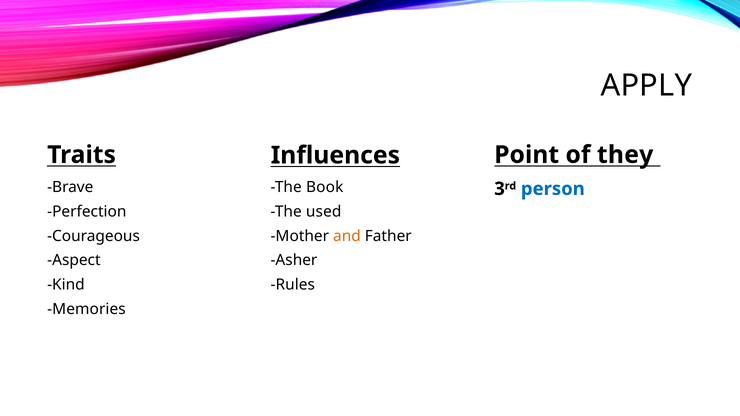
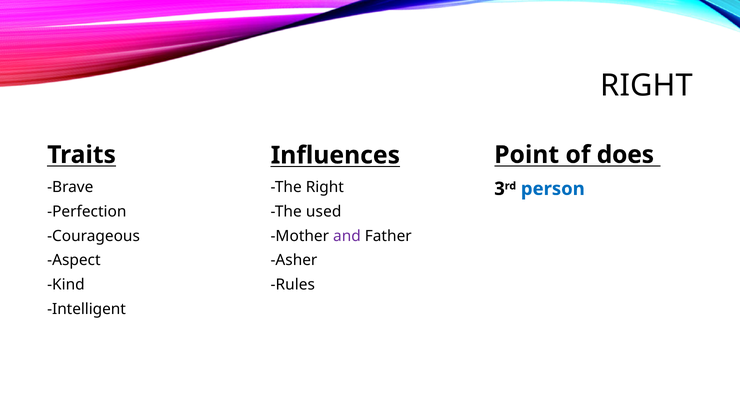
APPLY at (646, 86): APPLY -> RIGHT
they: they -> does
The Book: Book -> Right
and colour: orange -> purple
Memories: Memories -> Intelligent
